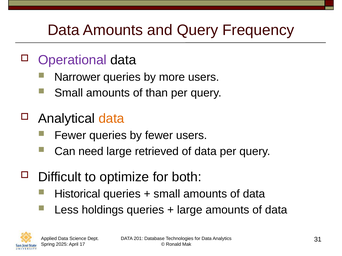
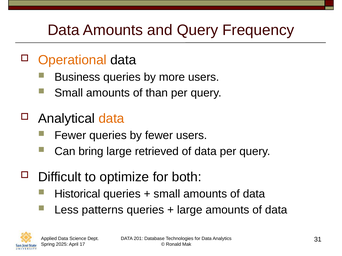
Operational colour: purple -> orange
Narrower: Narrower -> Business
need: need -> bring
holdings: holdings -> patterns
